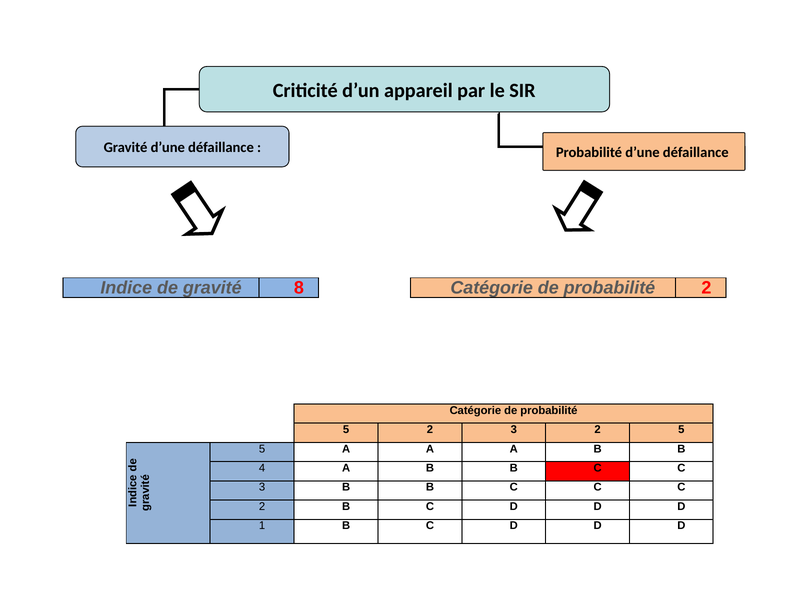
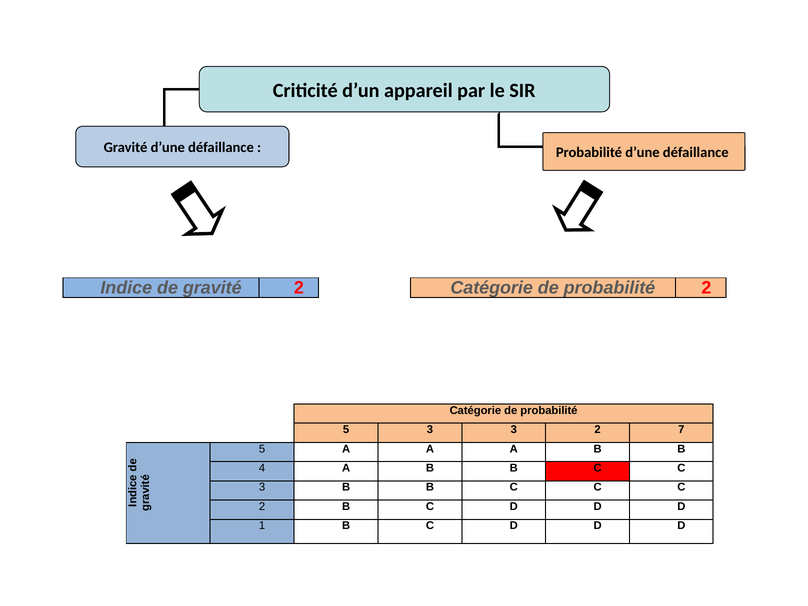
gravité 8: 8 -> 2
5 2: 2 -> 3
2 5: 5 -> 7
